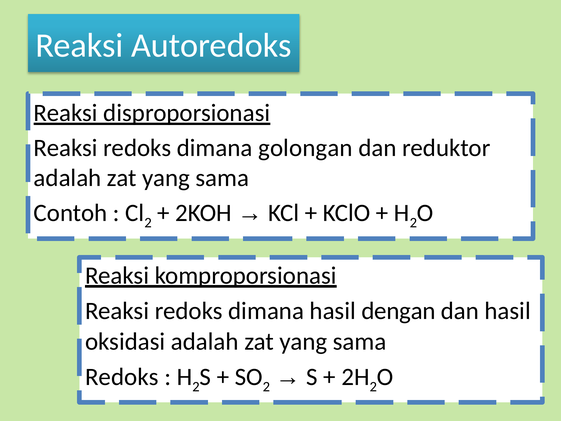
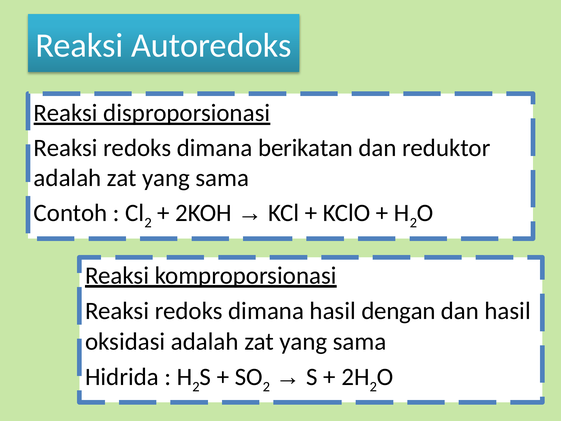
golongan: golongan -> berikatan
Redoks at (122, 377): Redoks -> Hidrida
